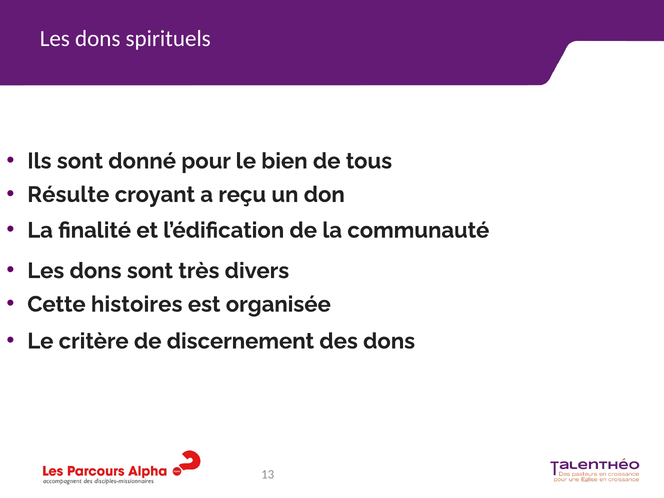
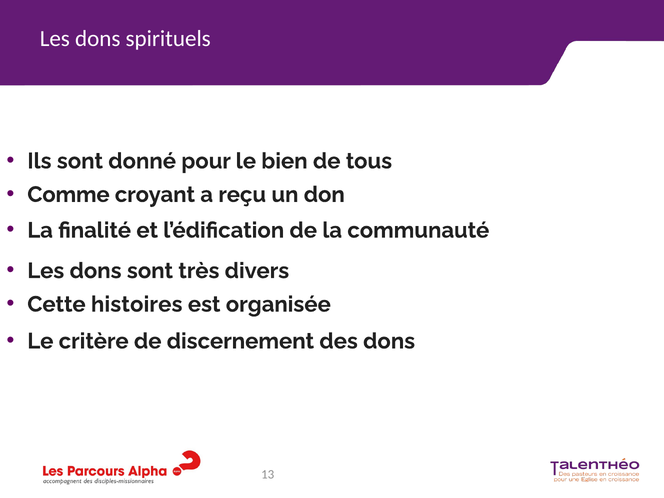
Résulte: Résulte -> Comme
